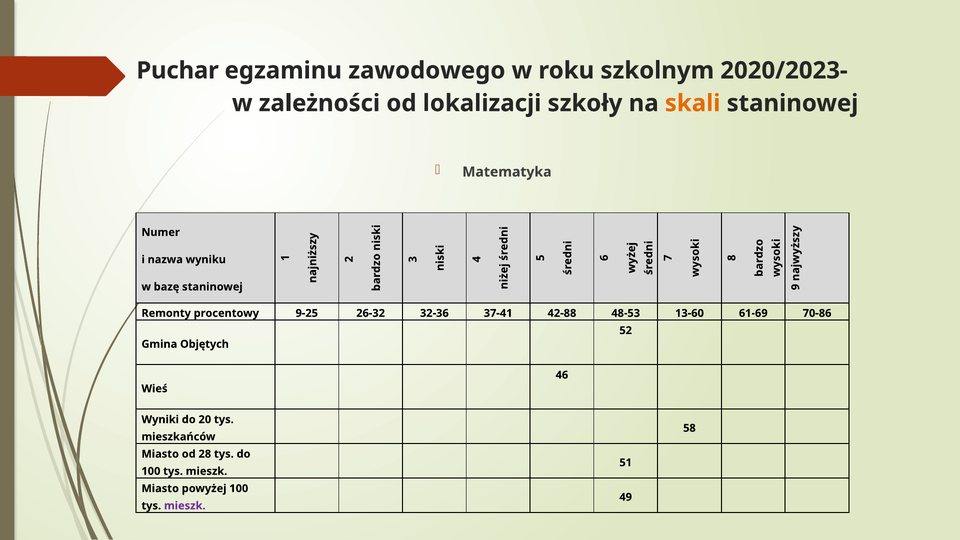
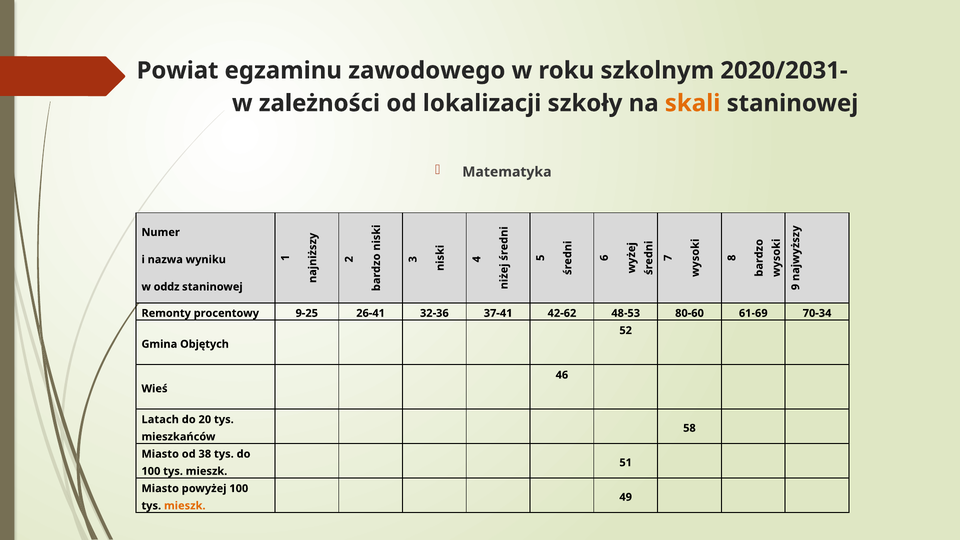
Puchar: Puchar -> Powiat
2020/2023-: 2020/2023- -> 2020/2031-
bazę: bazę -> oddz
26-32: 26-32 -> 26-41
42-88: 42-88 -> 42-62
13-60: 13-60 -> 80-60
70-86: 70-86 -> 70-34
Wyniki: Wyniki -> Latach
28: 28 -> 38
mieszk at (185, 506) colour: purple -> orange
